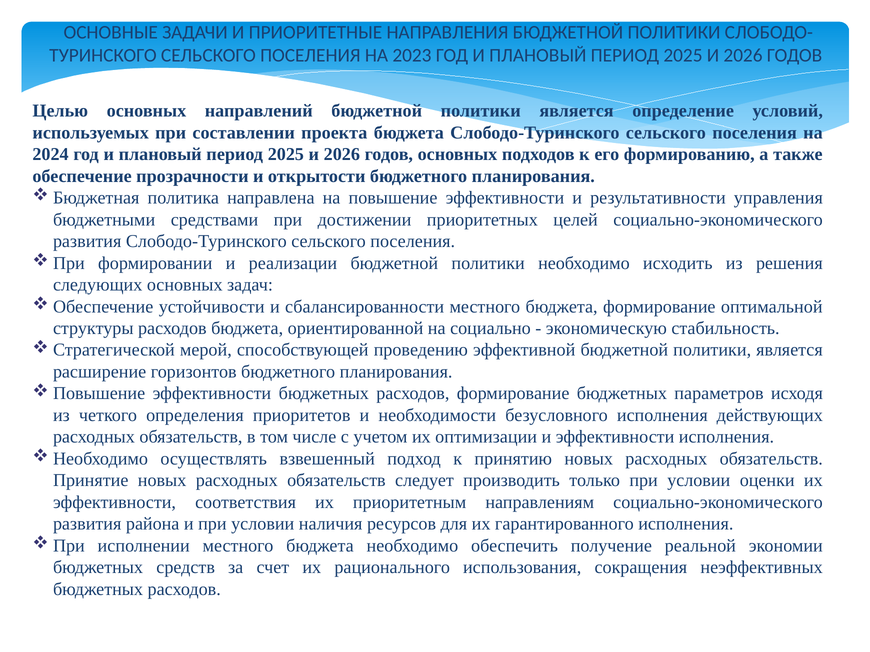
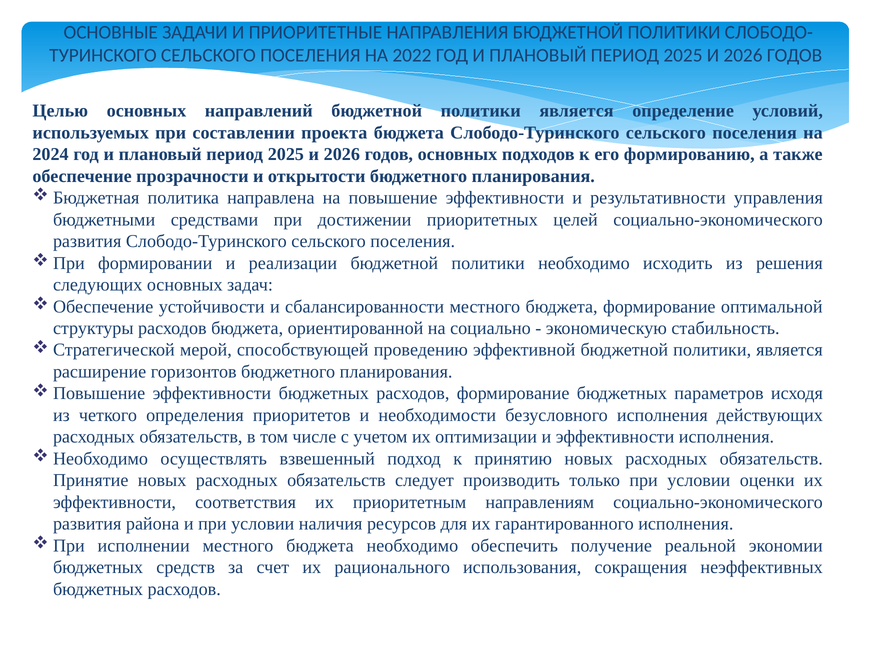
2023: 2023 -> 2022
